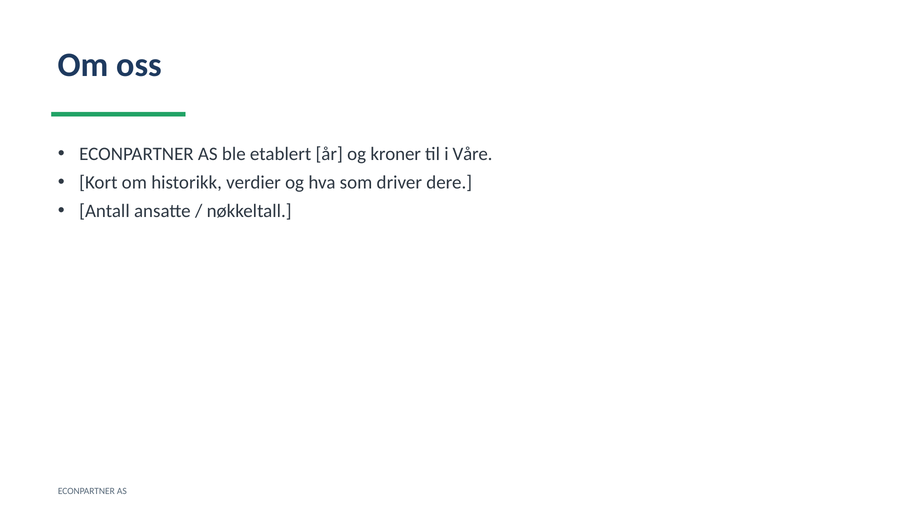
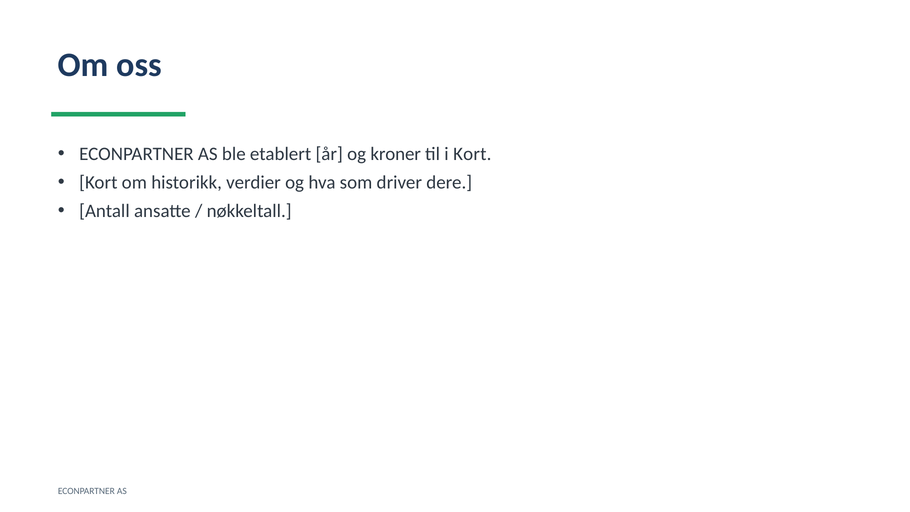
i Våre: Våre -> Kort
